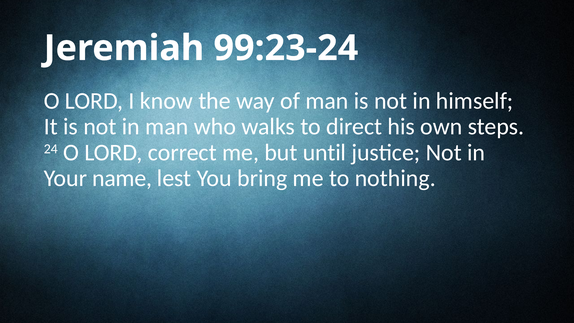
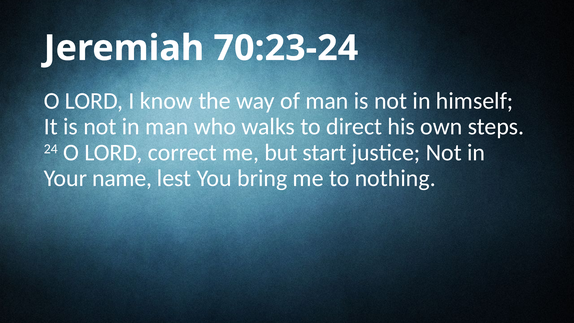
99:23-24: 99:23-24 -> 70:23-24
until: until -> start
